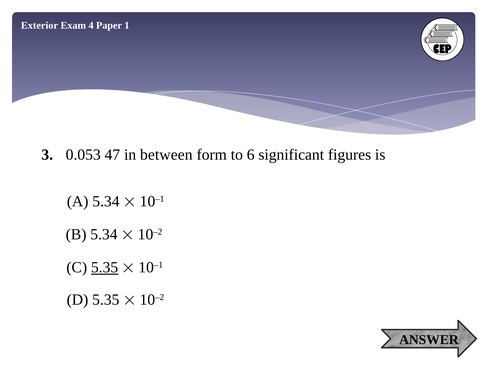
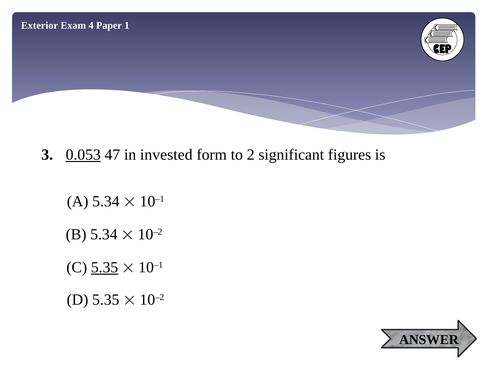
0.053 underline: none -> present
between: between -> invested
6: 6 -> 2
